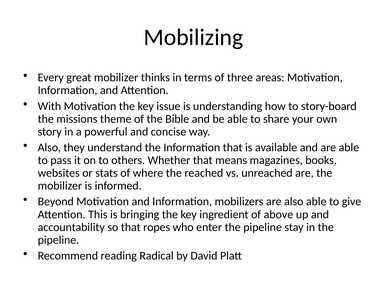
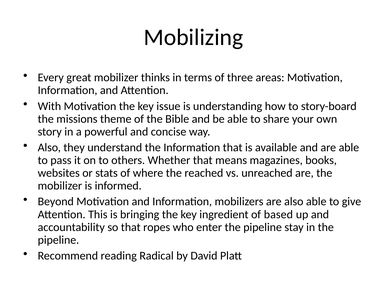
above: above -> based
